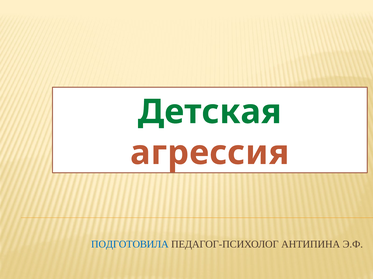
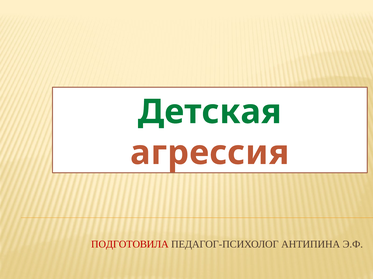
ПОДГОТОВИЛА colour: blue -> red
